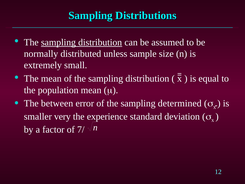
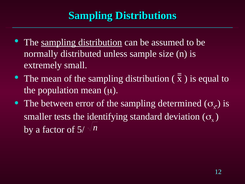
very: very -> tests
experience: experience -> identifying
7/: 7/ -> 5/
